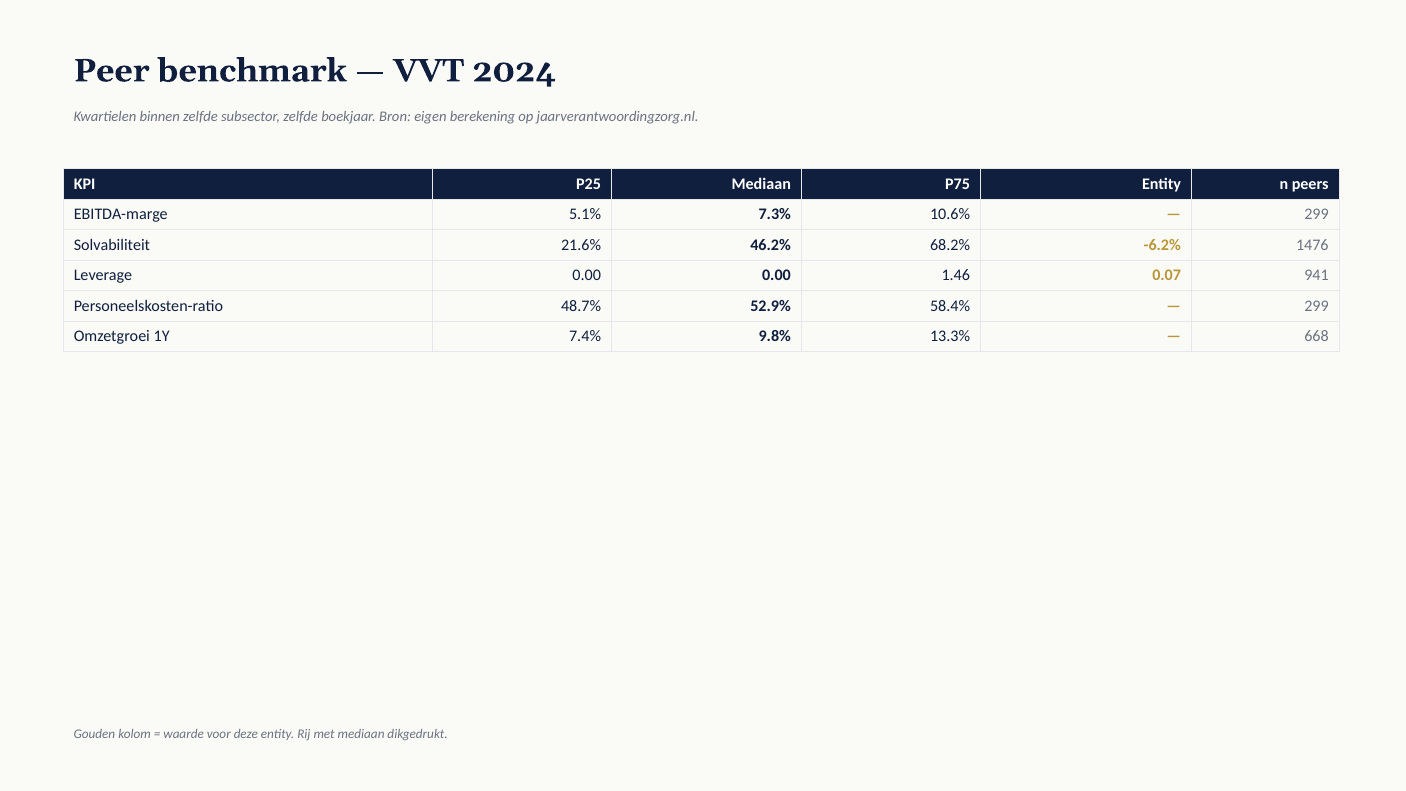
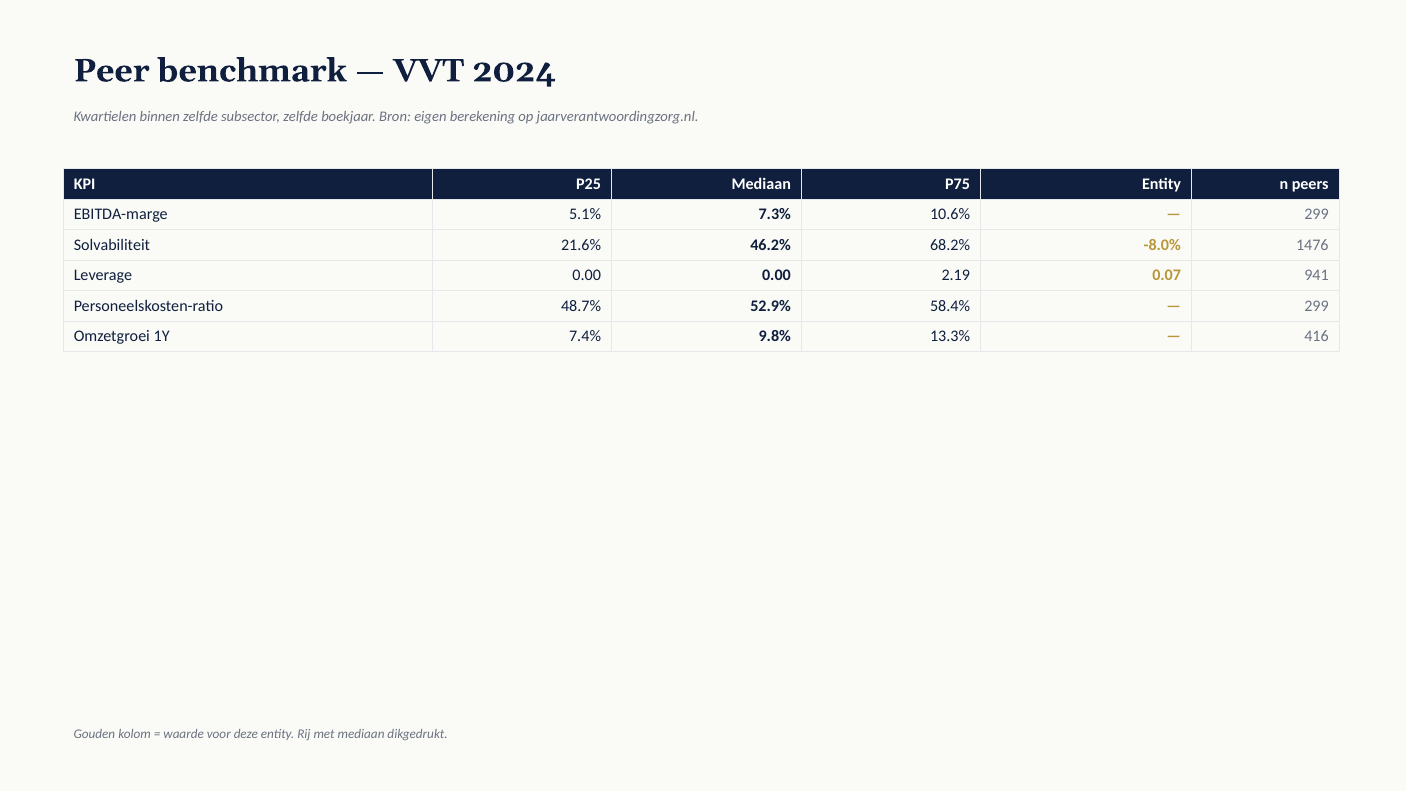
-6.2%: -6.2% -> -8.0%
1.46: 1.46 -> 2.19
668: 668 -> 416
